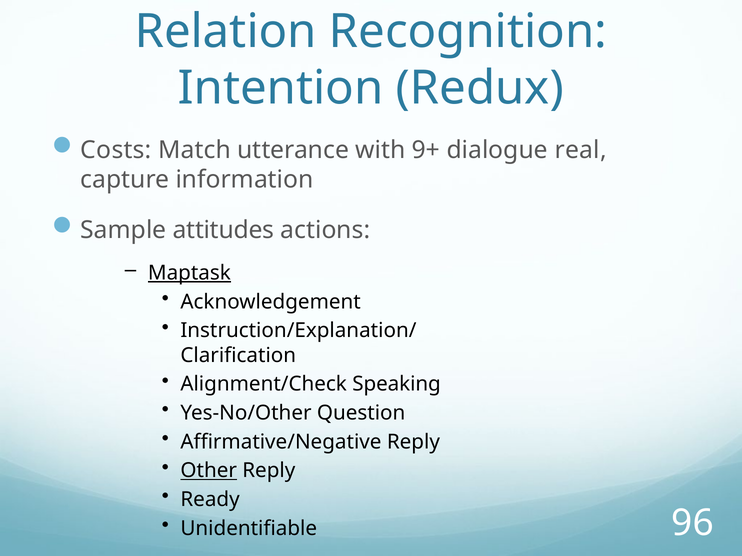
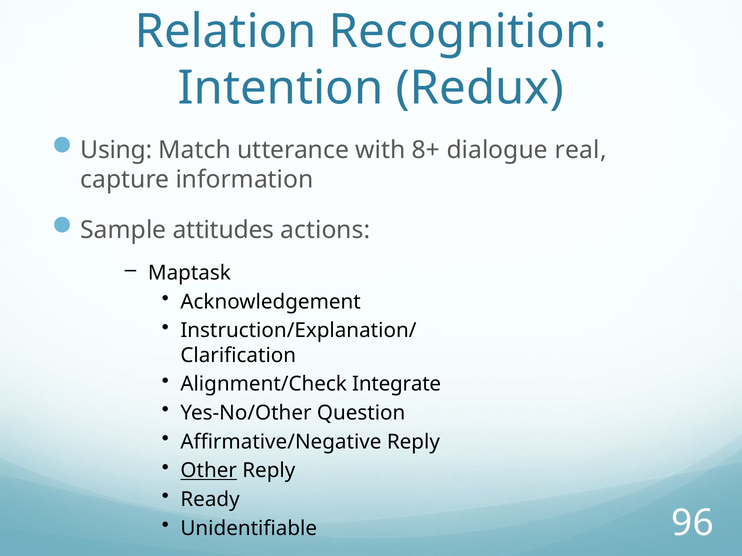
Costs: Costs -> Using
9+: 9+ -> 8+
Maptask underline: present -> none
Speaking: Speaking -> Integrate
